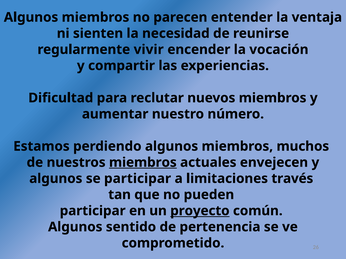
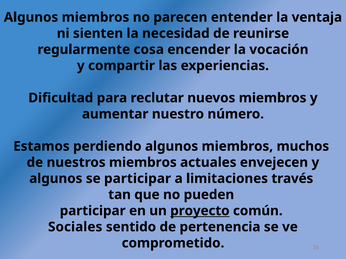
vivir: vivir -> cosa
miembros at (143, 163) underline: present -> none
Algunos at (75, 227): Algunos -> Sociales
